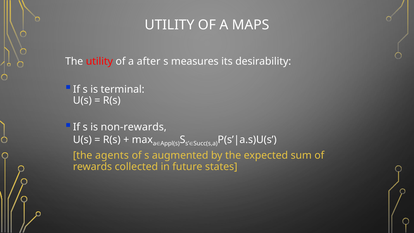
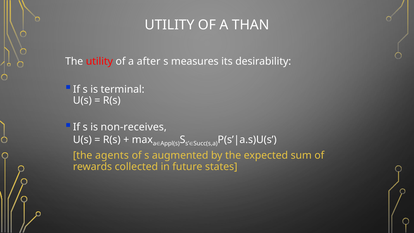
MAPS: MAPS -> THAN
non-rewards: non-rewards -> non-receives
